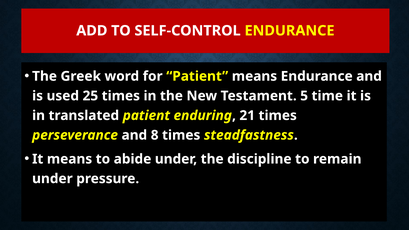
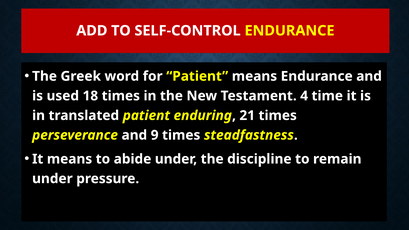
25: 25 -> 18
5: 5 -> 4
8: 8 -> 9
